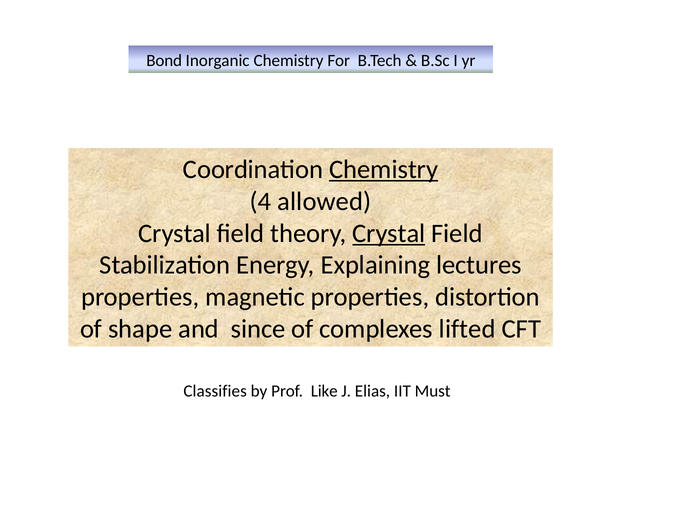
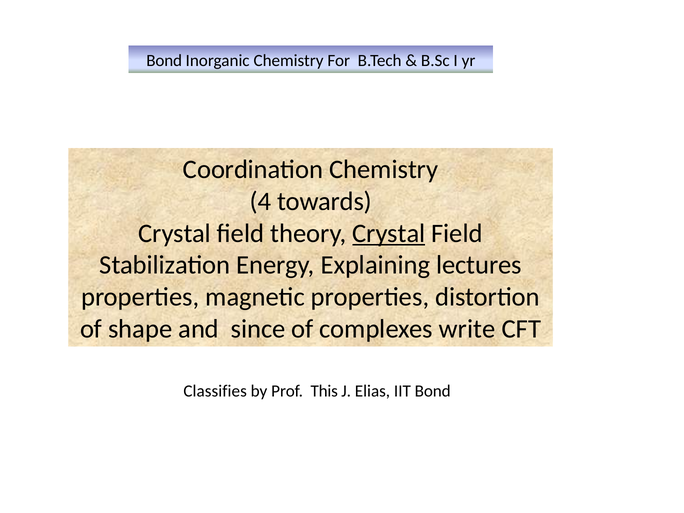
Chemistry at (384, 169) underline: present -> none
allowed: allowed -> towards
lifted: lifted -> write
Like: Like -> This
IIT Must: Must -> Bond
